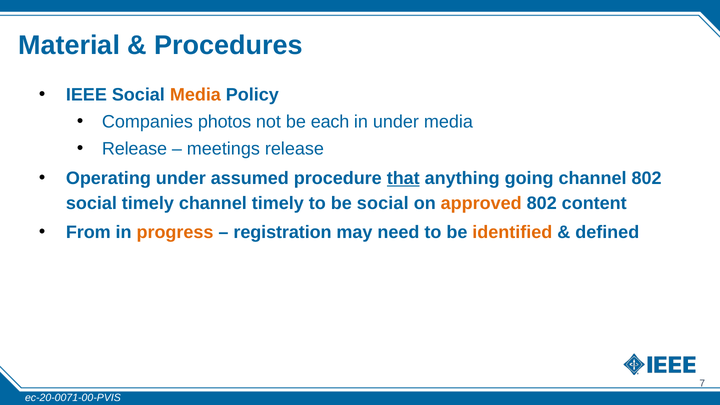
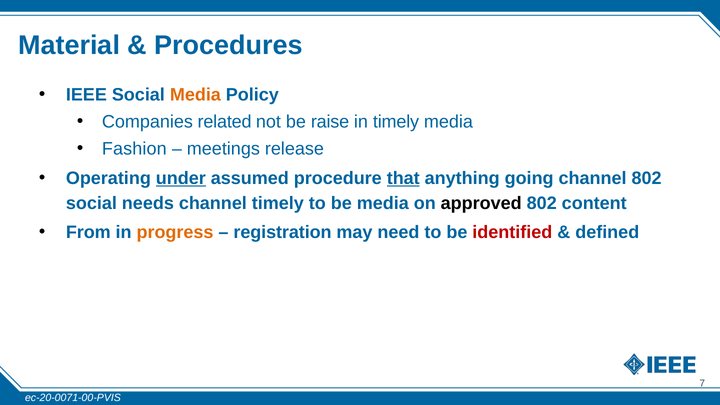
photos: photos -> related
each: each -> raise
in under: under -> timely
Release at (134, 149): Release -> Fashion
under at (181, 178) underline: none -> present
social timely: timely -> needs
be social: social -> media
approved colour: orange -> black
identified colour: orange -> red
